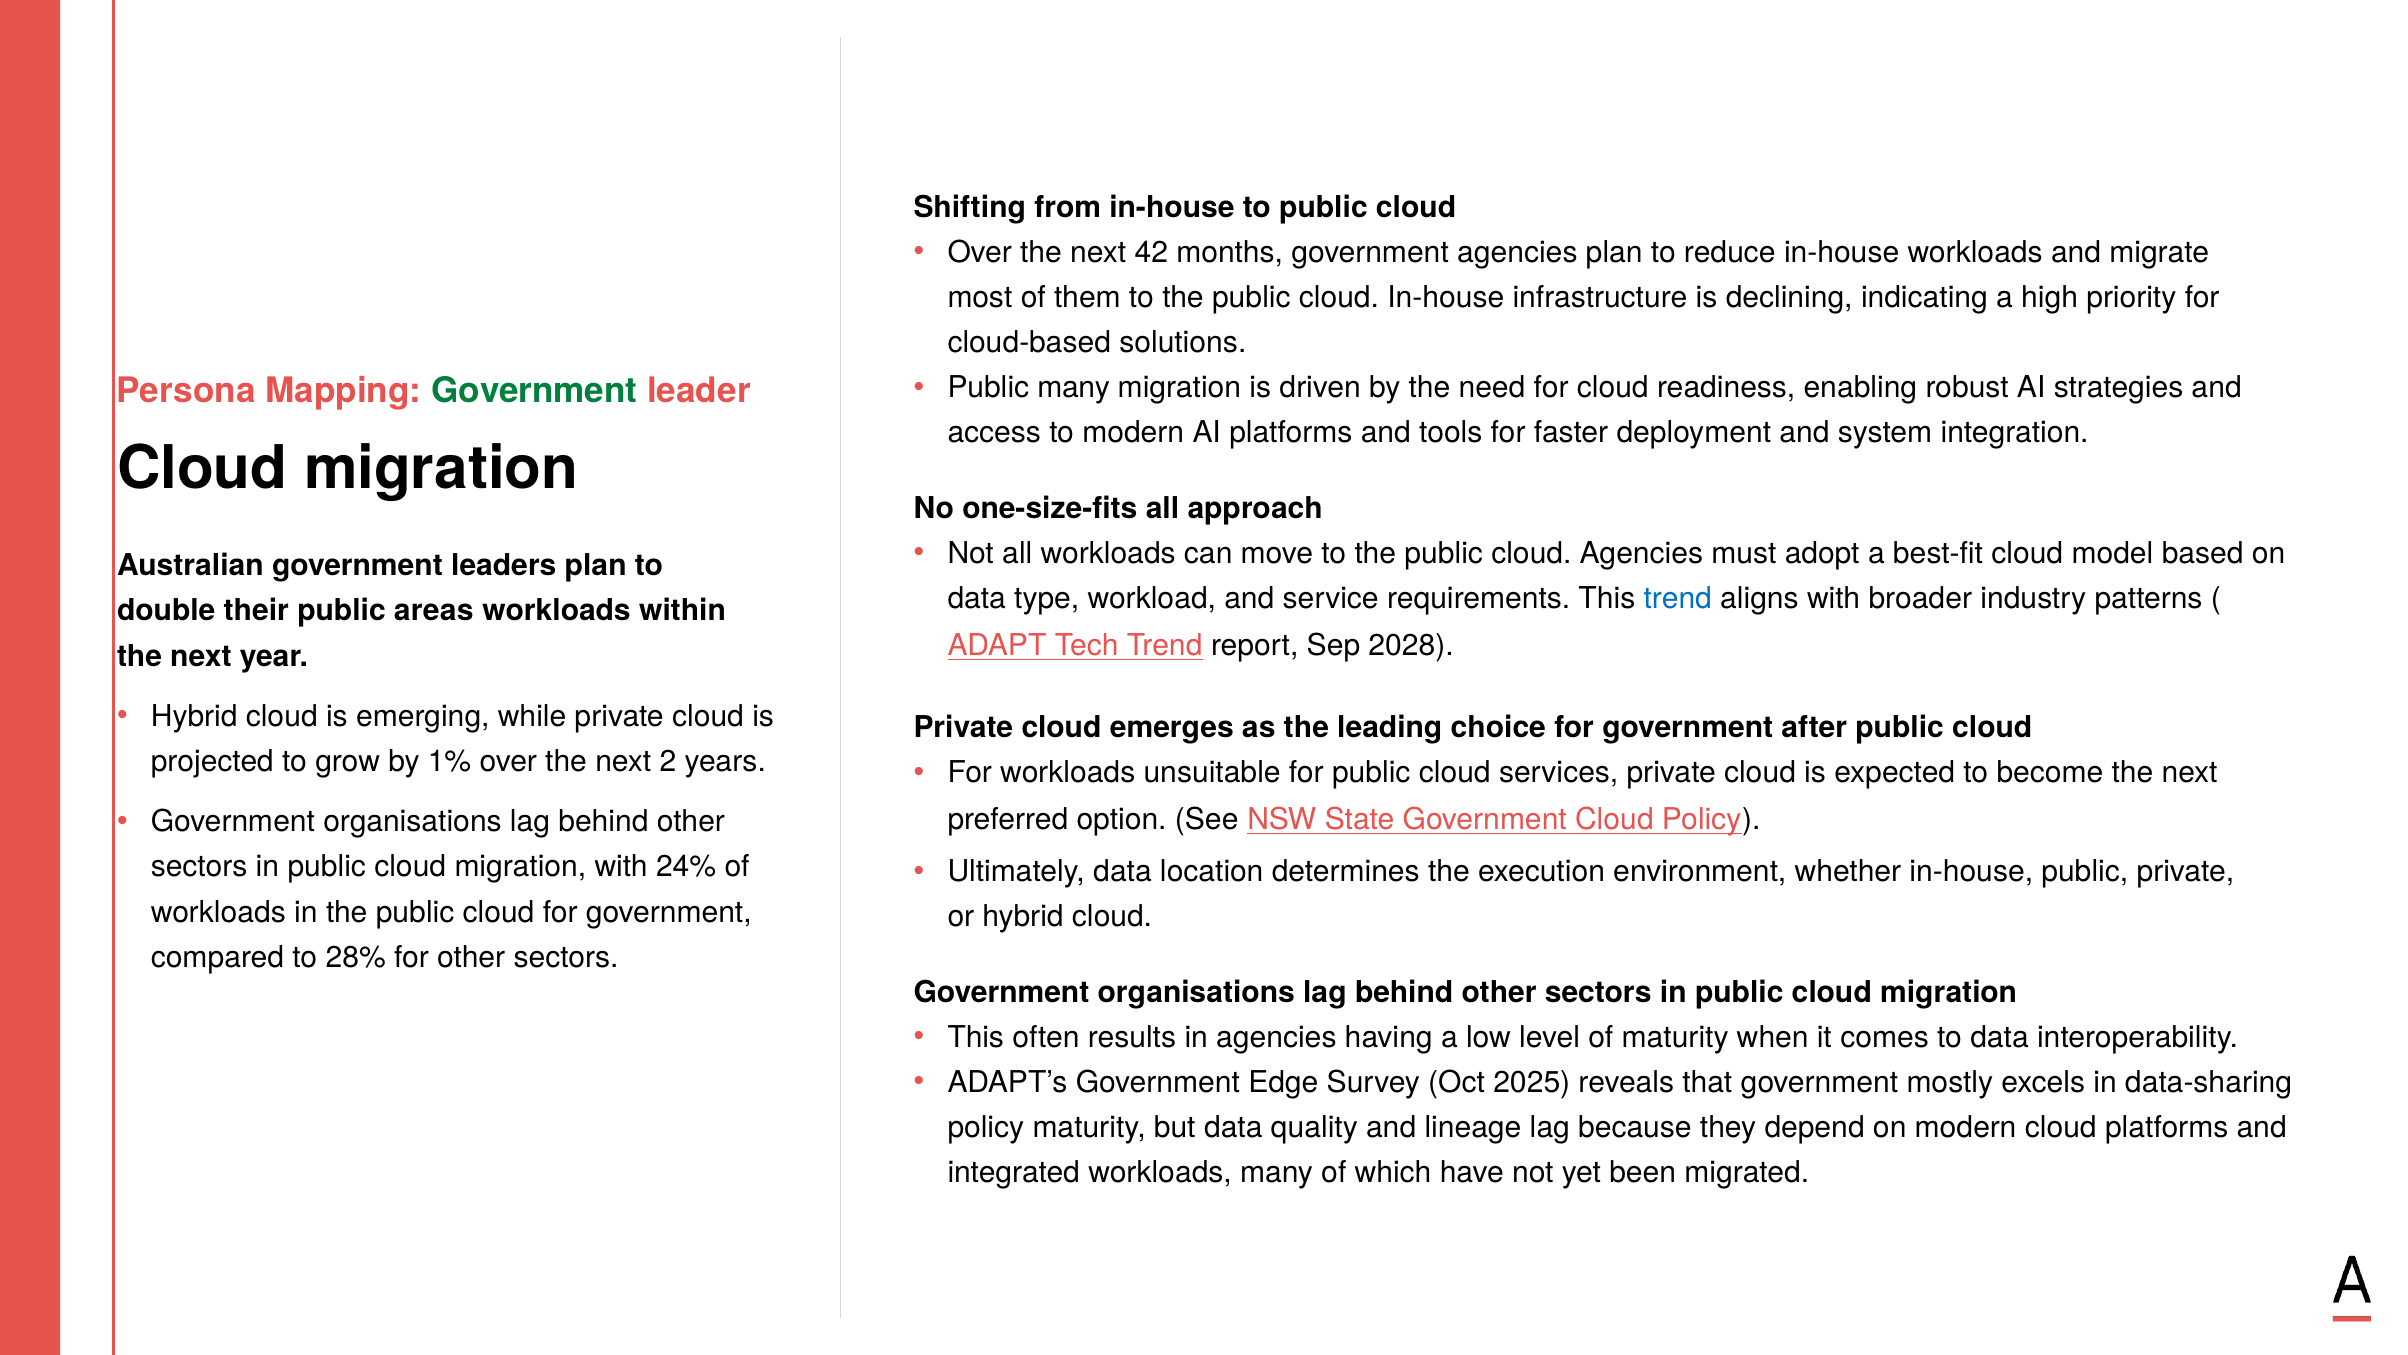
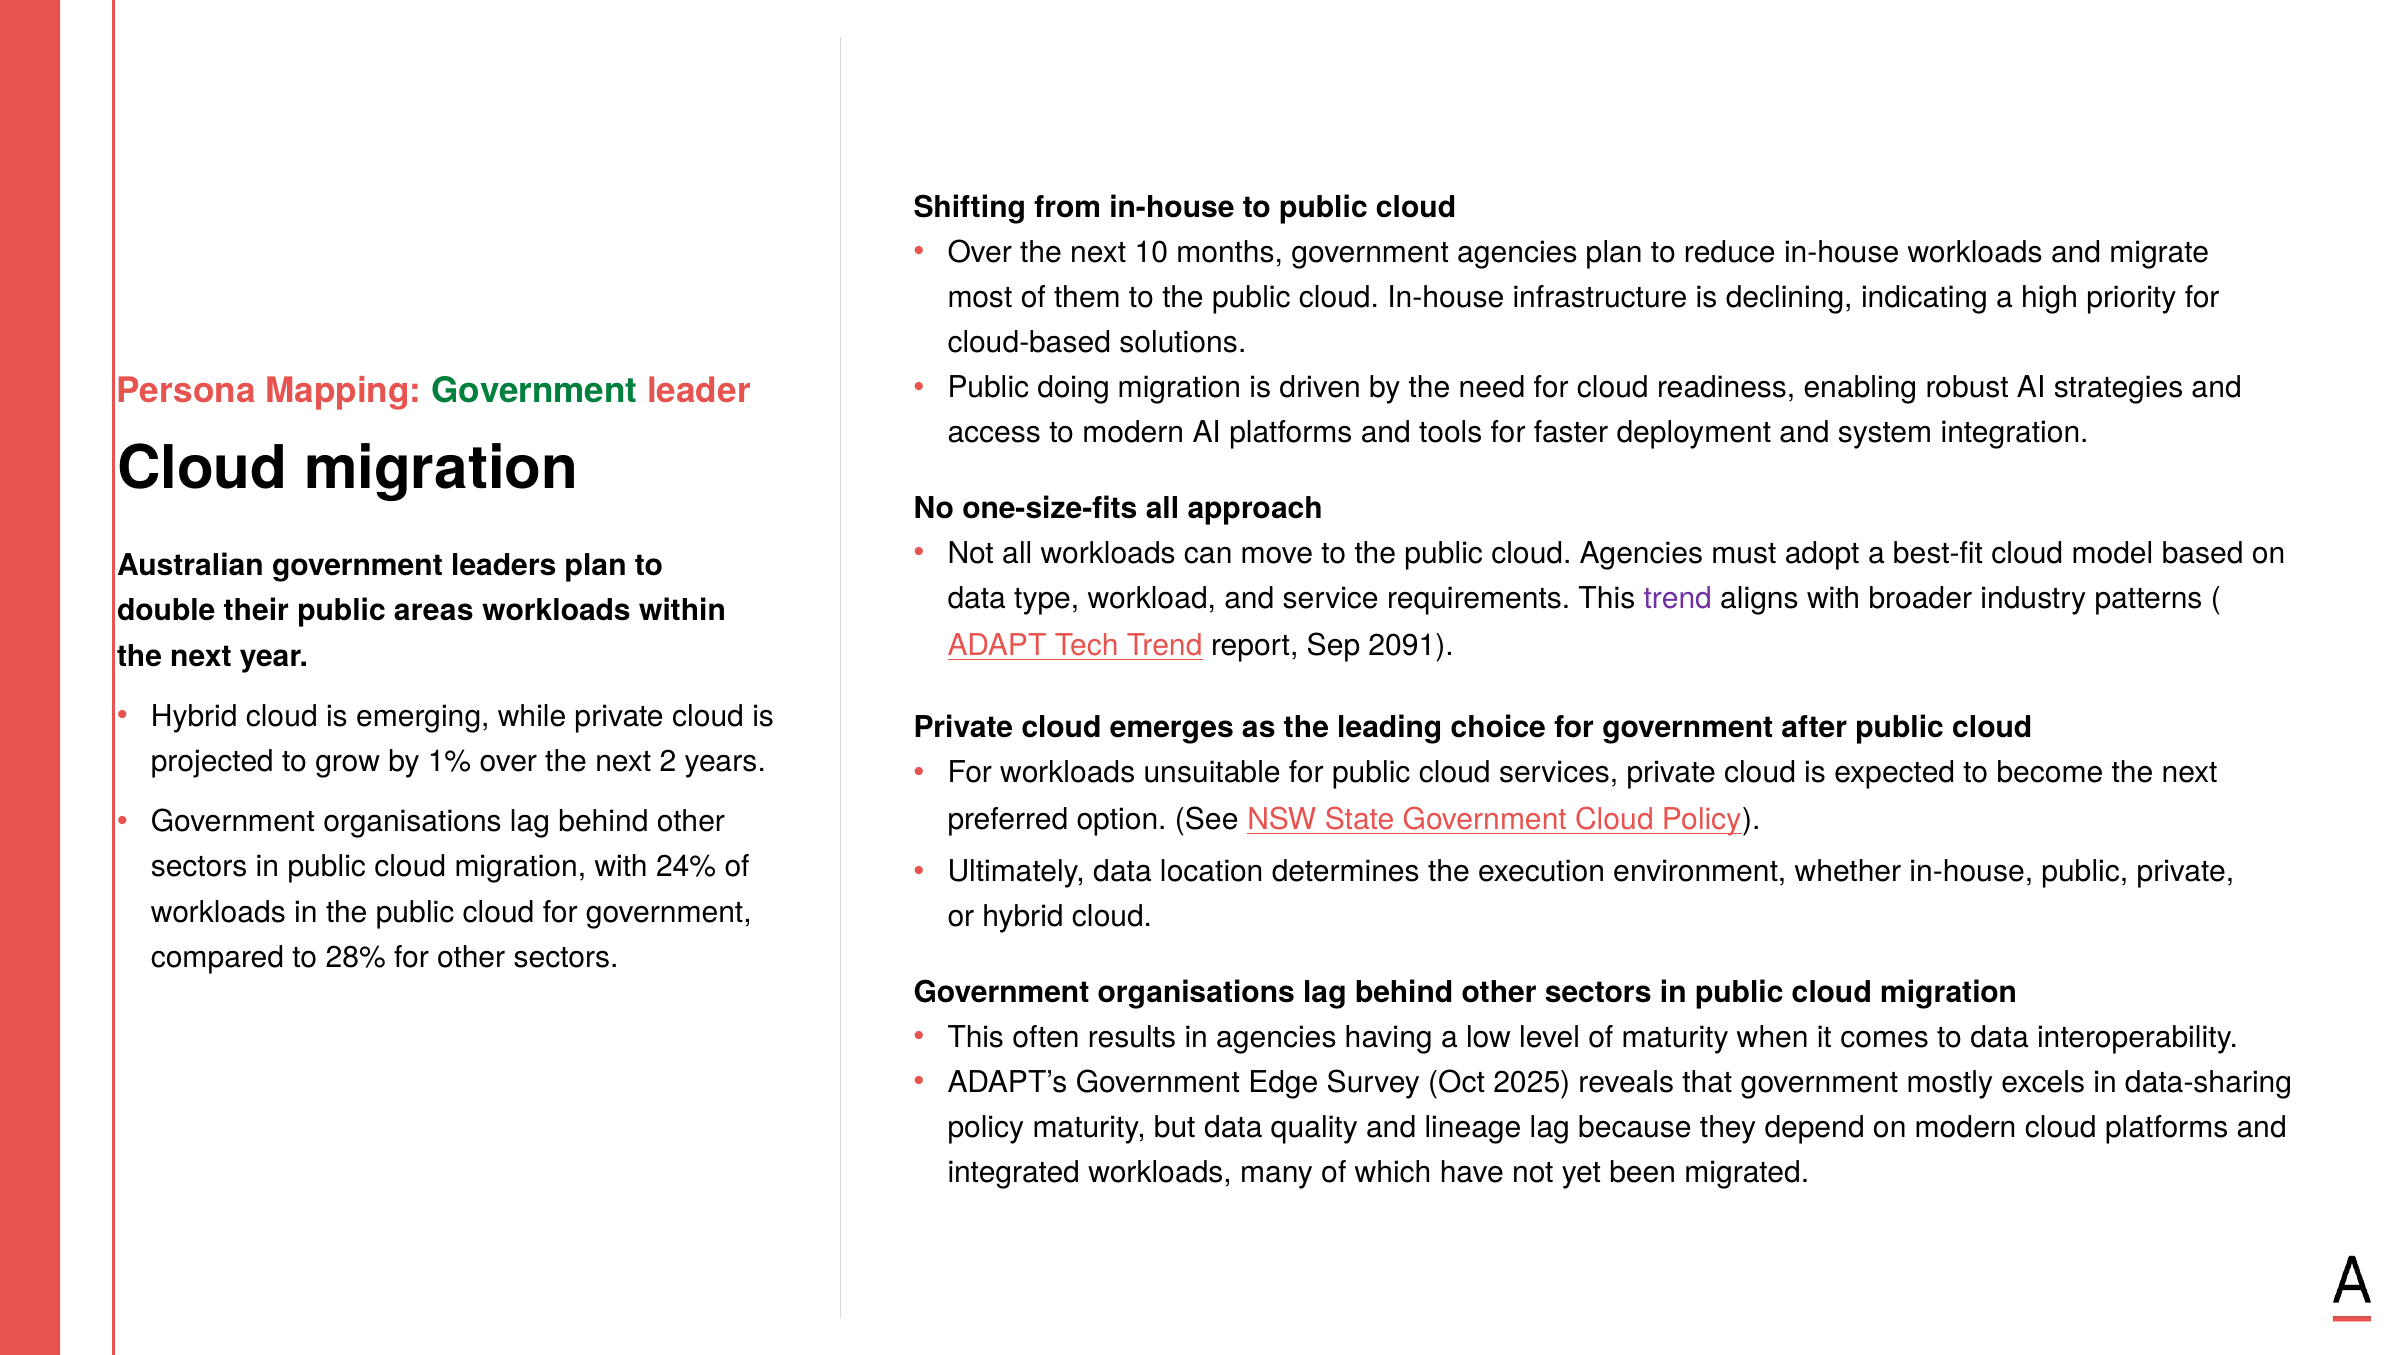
42: 42 -> 10
Public many: many -> doing
trend at (1678, 598) colour: blue -> purple
2028: 2028 -> 2091
